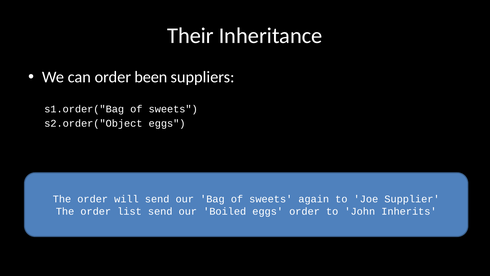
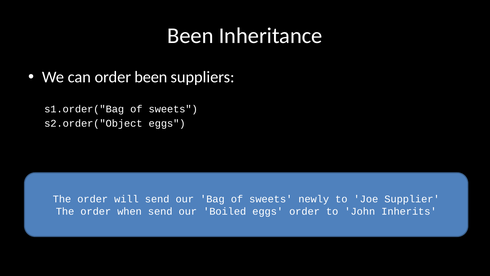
Their at (190, 36): Their -> Been
again: again -> newly
list: list -> when
